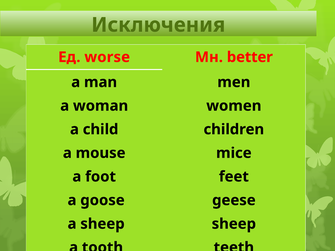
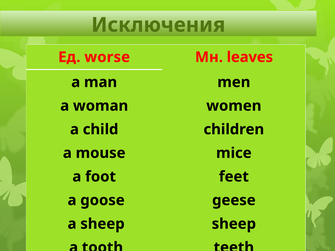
better: better -> leaves
